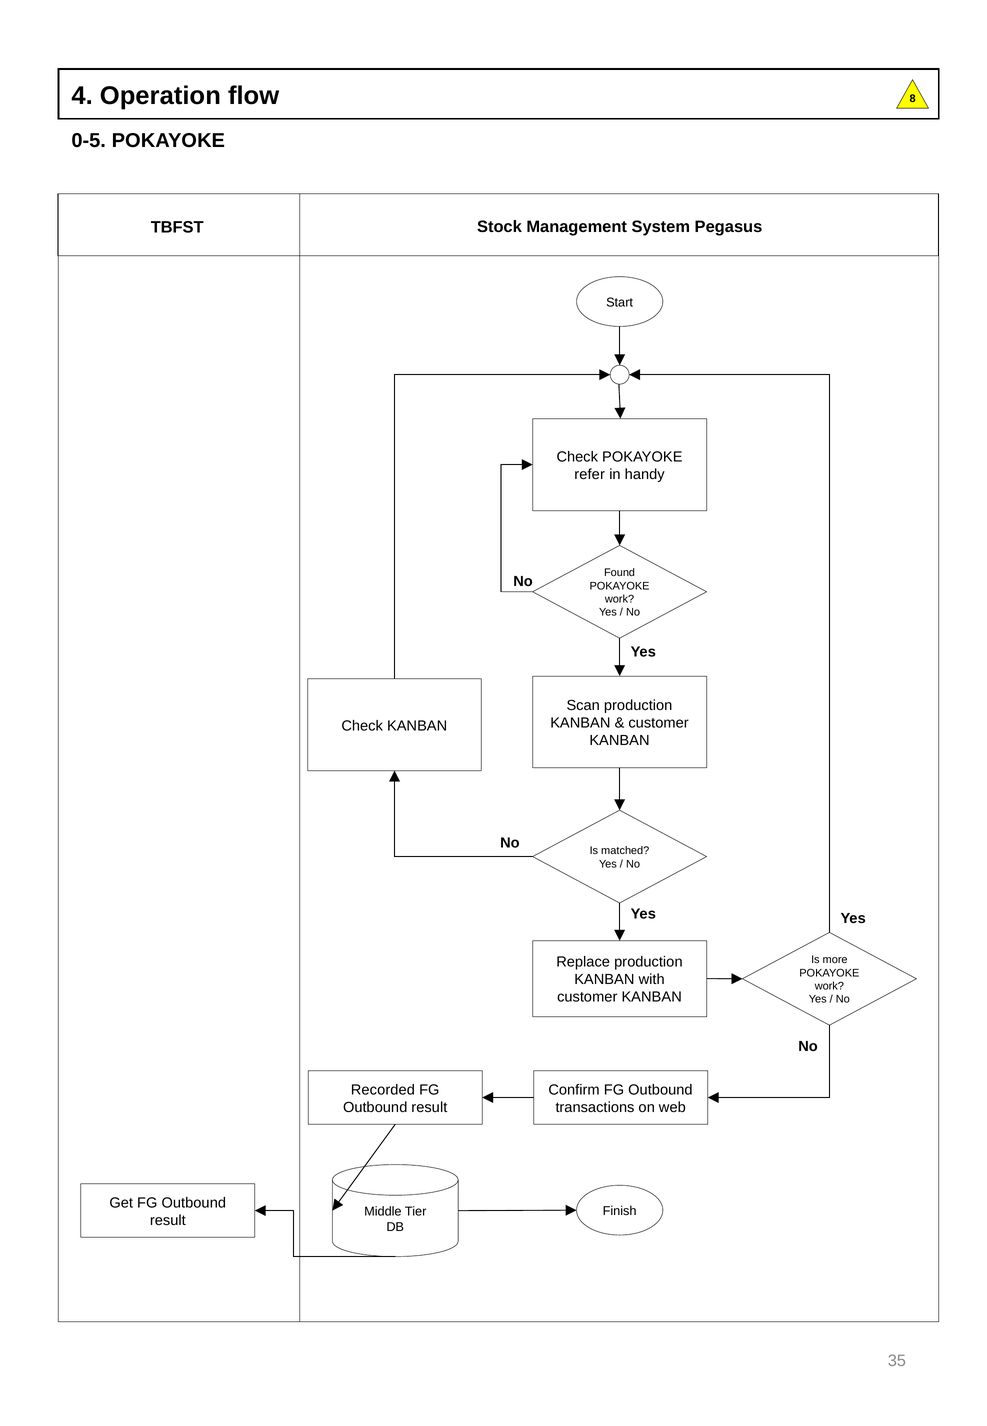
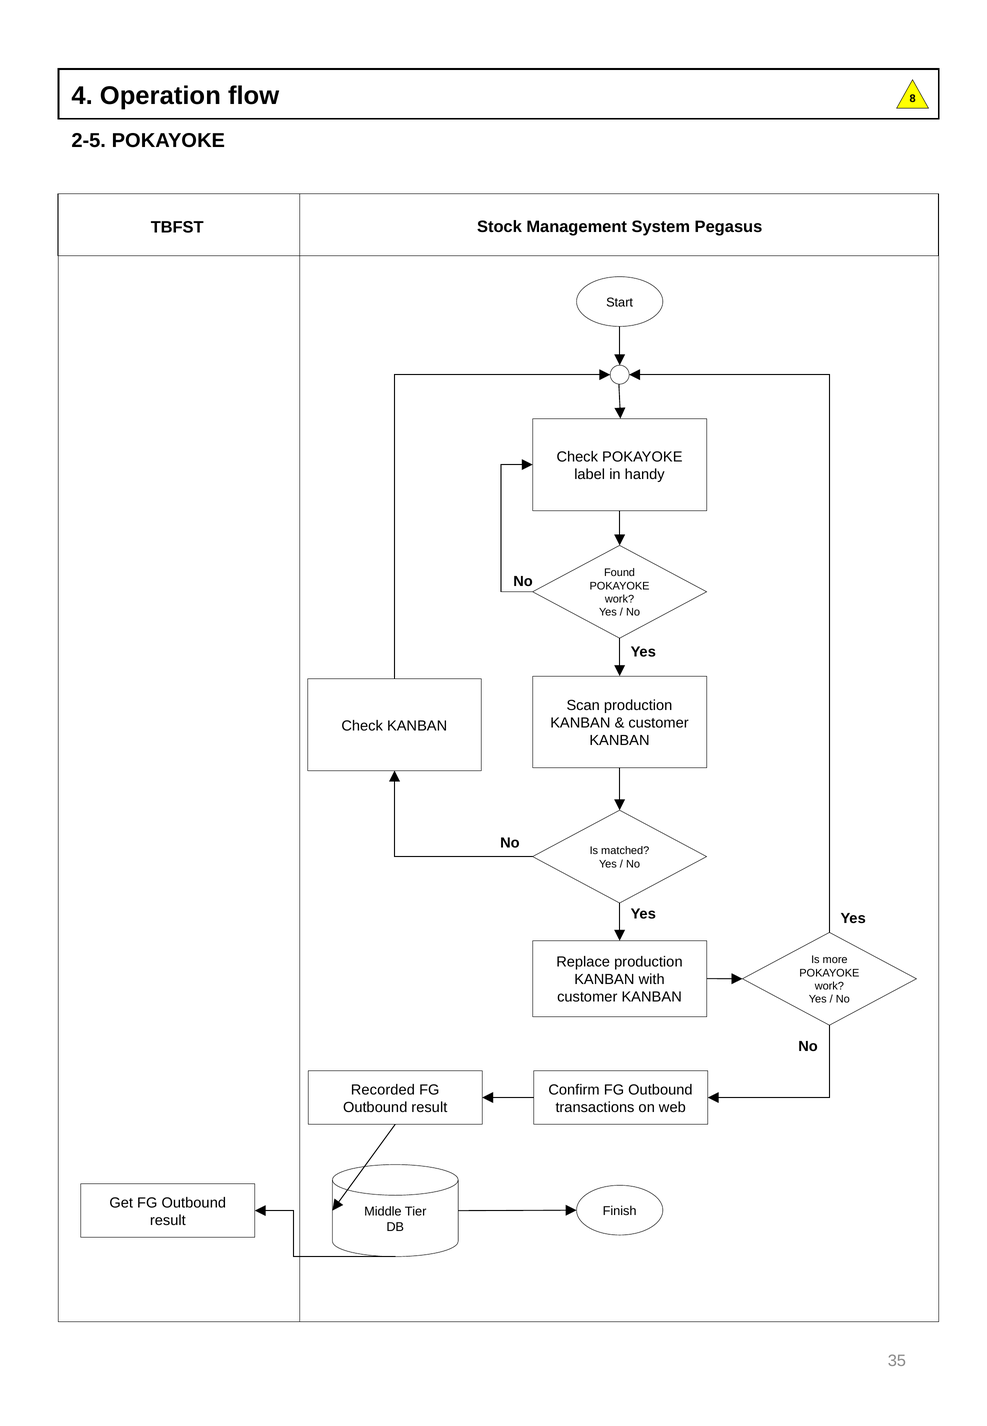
0-5: 0-5 -> 2-5
refer: refer -> label
